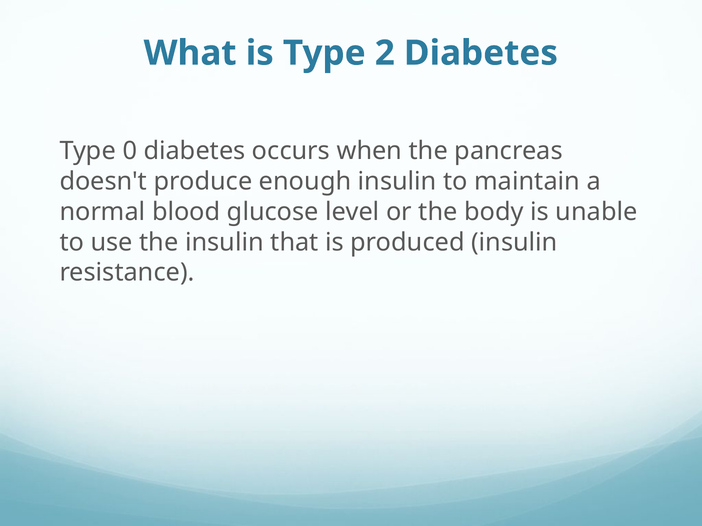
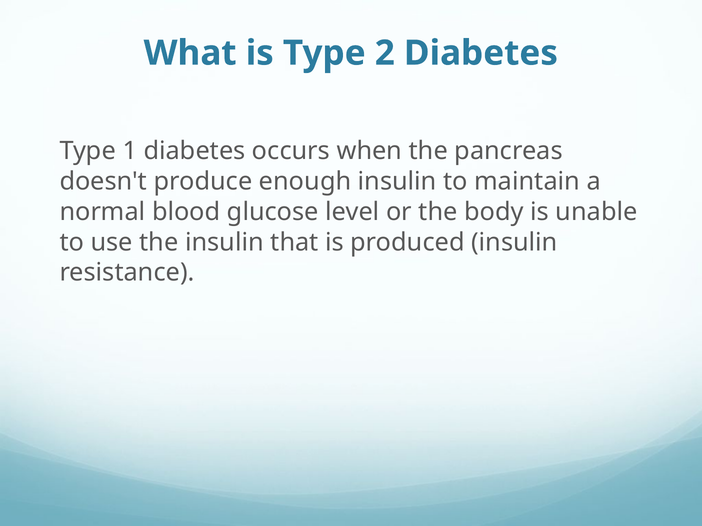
0: 0 -> 1
